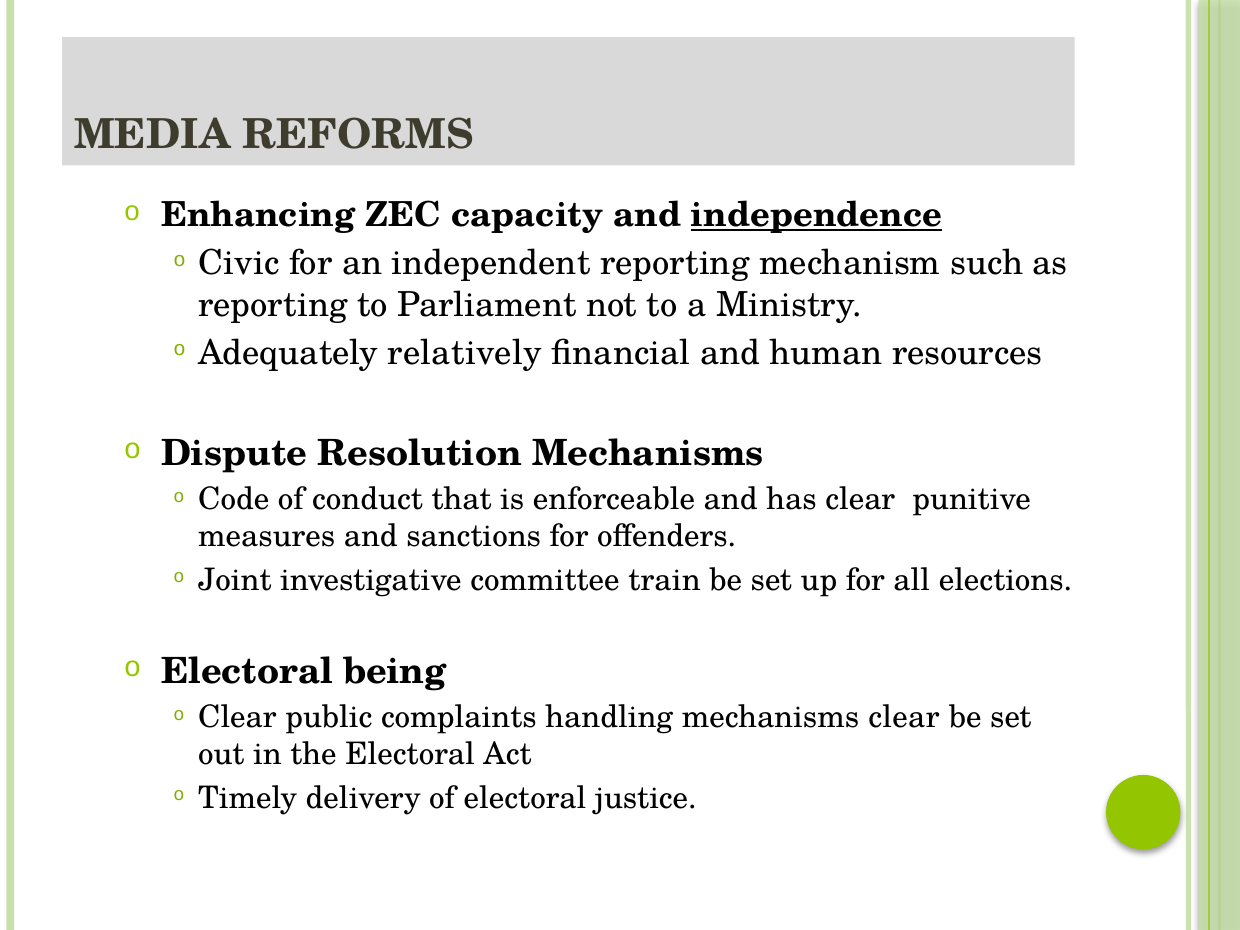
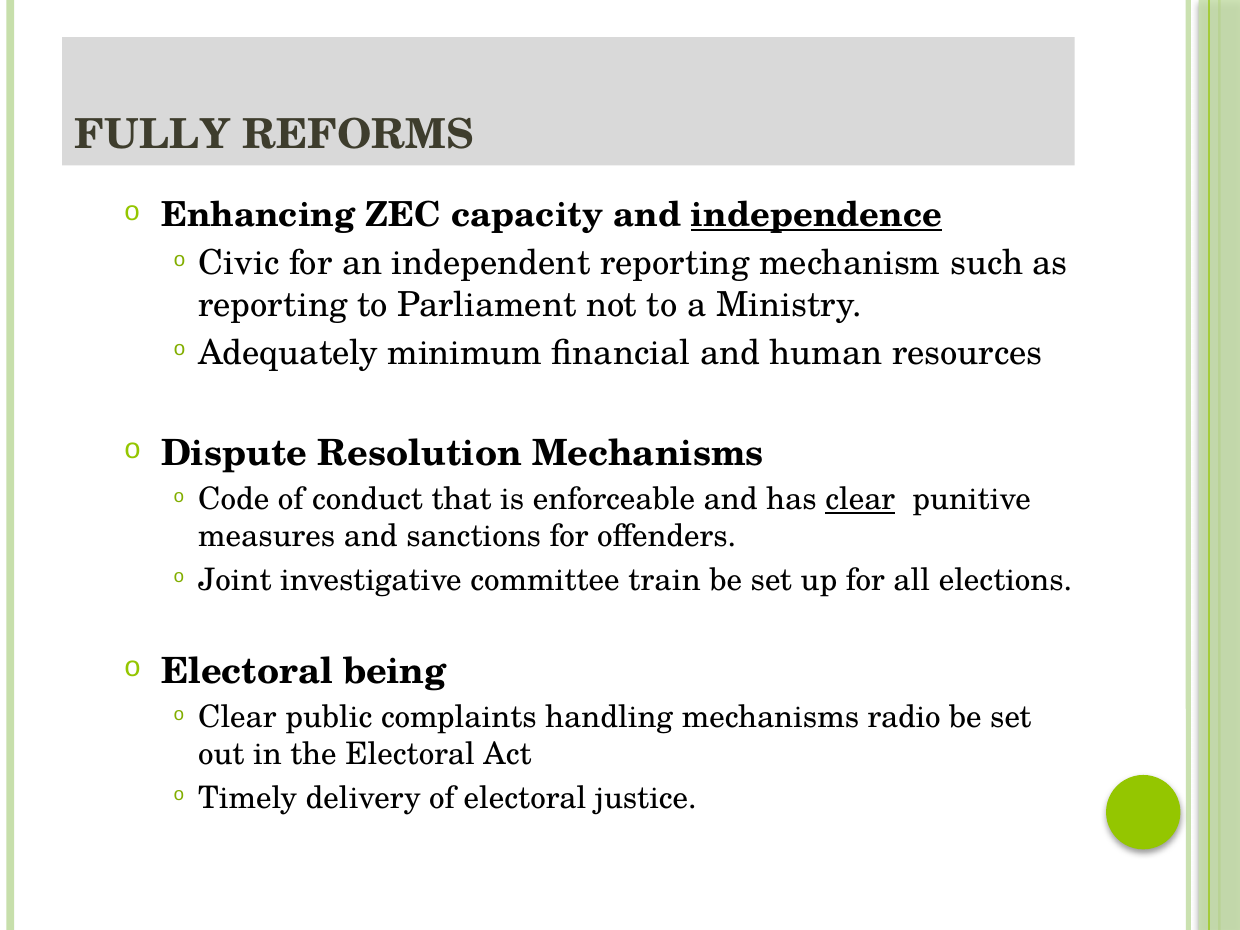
MEDIA: MEDIA -> FULLY
relatively: relatively -> minimum
clear at (860, 499) underline: none -> present
mechanisms clear: clear -> radio
